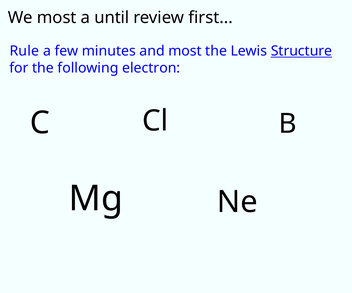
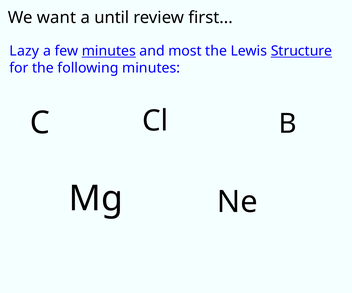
We most: most -> want
Rule: Rule -> Lazy
minutes at (109, 51) underline: none -> present
following electron: electron -> minutes
